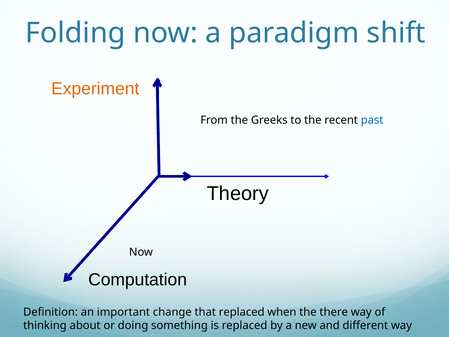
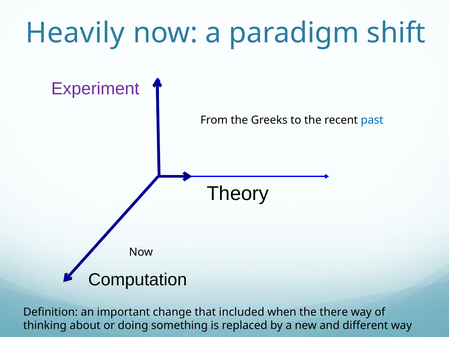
Folding: Folding -> Heavily
Experiment colour: orange -> purple
that replaced: replaced -> included
